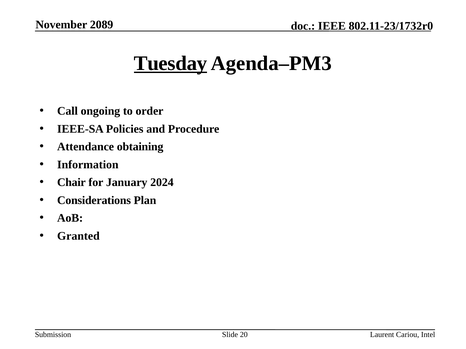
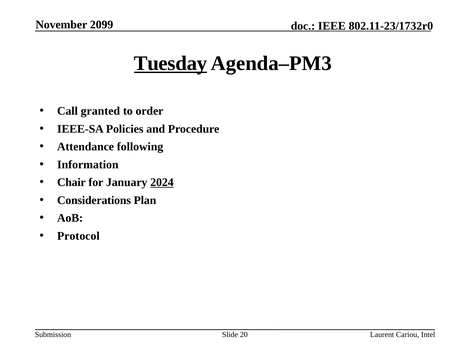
2089: 2089 -> 2099
ongoing: ongoing -> granted
obtaining: obtaining -> following
2024 underline: none -> present
Granted: Granted -> Protocol
